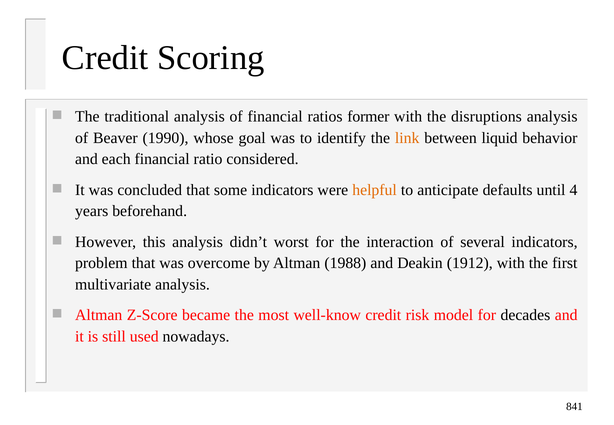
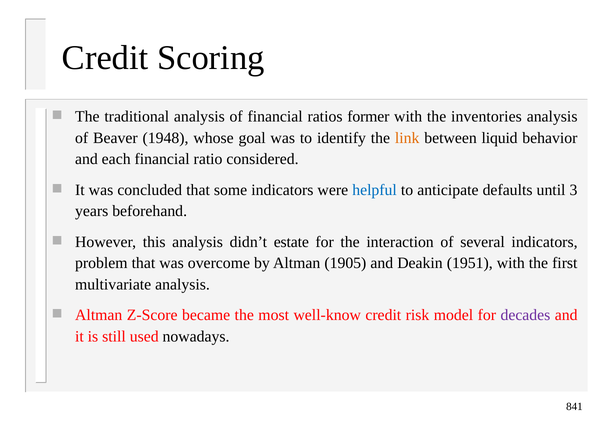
disruptions: disruptions -> inventories
1990: 1990 -> 1948
helpful colour: orange -> blue
4: 4 -> 3
worst: worst -> estate
1988: 1988 -> 1905
1912: 1912 -> 1951
decades colour: black -> purple
